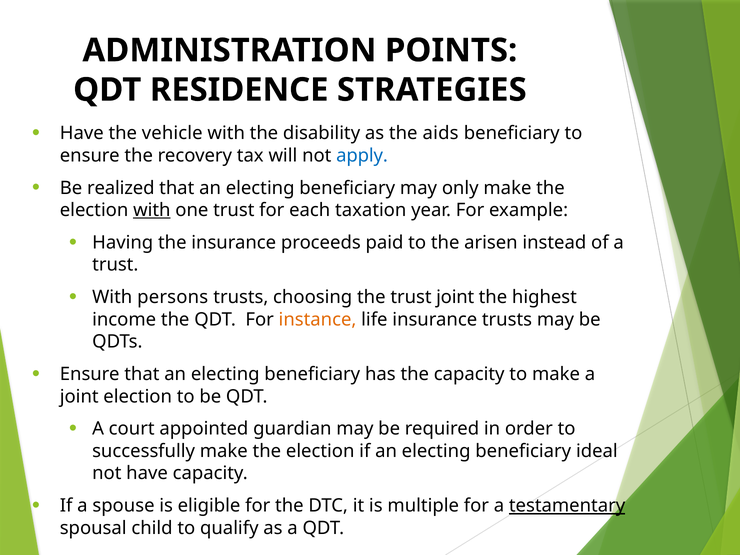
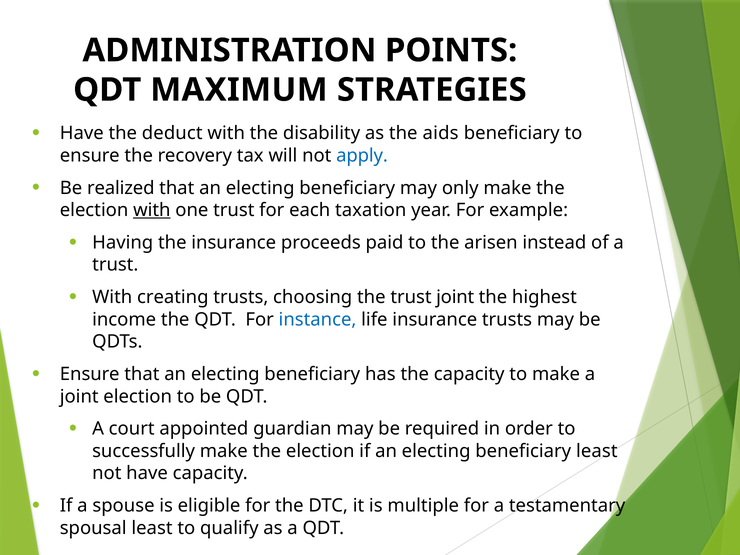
RESIDENCE: RESIDENCE -> MAXIMUM
vehicle: vehicle -> deduct
persons: persons -> creating
instance colour: orange -> blue
beneficiary ideal: ideal -> least
testamentary underline: present -> none
spousal child: child -> least
